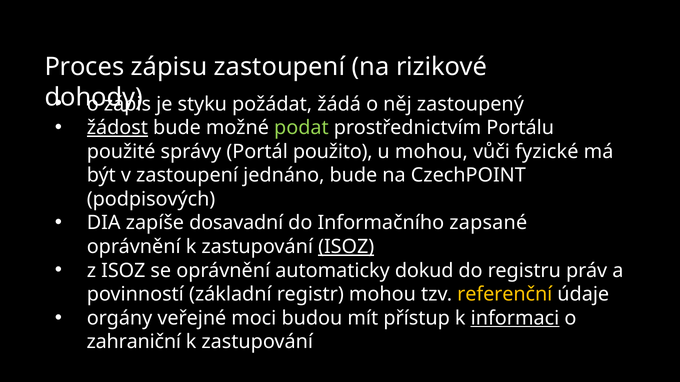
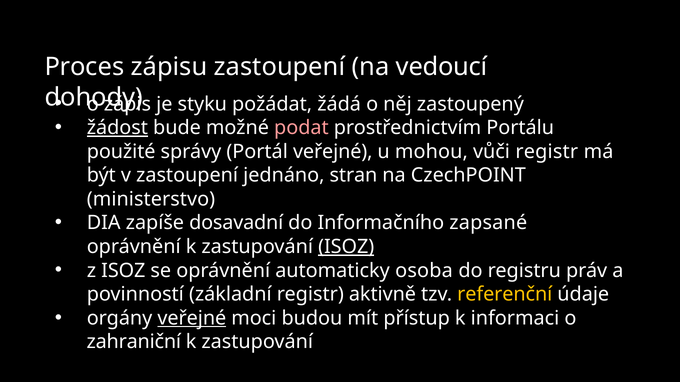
rizikové: rizikové -> vedoucí
podat colour: light green -> pink
Portál použito: použito -> veřejné
vůči fyzické: fyzické -> registr
jednáno bude: bude -> stran
podpisových: podpisových -> ministerstvo
dokud: dokud -> osoba
registr mohou: mohou -> aktivně
veřejné at (192, 318) underline: none -> present
informaci underline: present -> none
